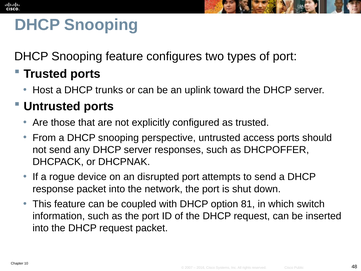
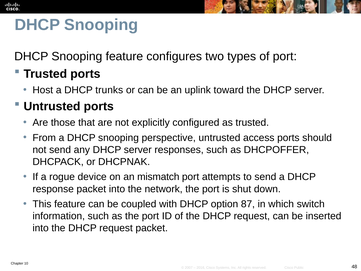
disrupted: disrupted -> mismatch
81: 81 -> 87
